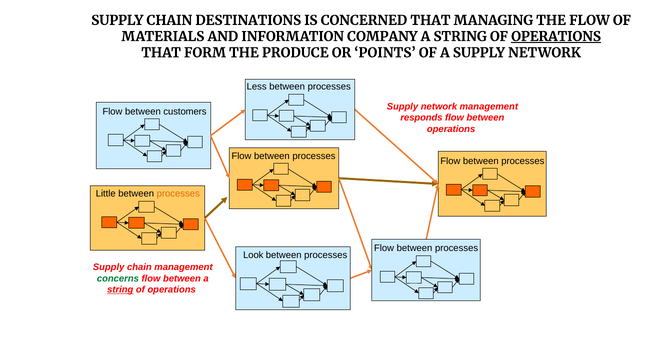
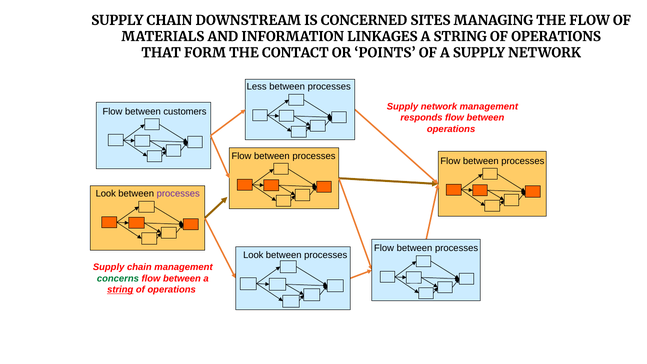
DESTINATIONS: DESTINATIONS -> DOWNSTREAM
CONCERNED THAT: THAT -> SITES
COMPANY: COMPANY -> LINKAGES
OPERATIONS at (556, 37) underline: present -> none
PRODUCE: PRODUCE -> CONTACT
Little at (106, 194): Little -> Look
processes at (178, 194) colour: orange -> purple
